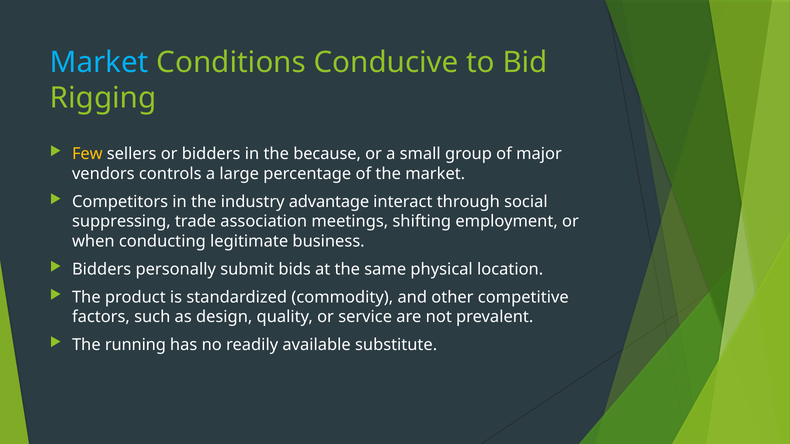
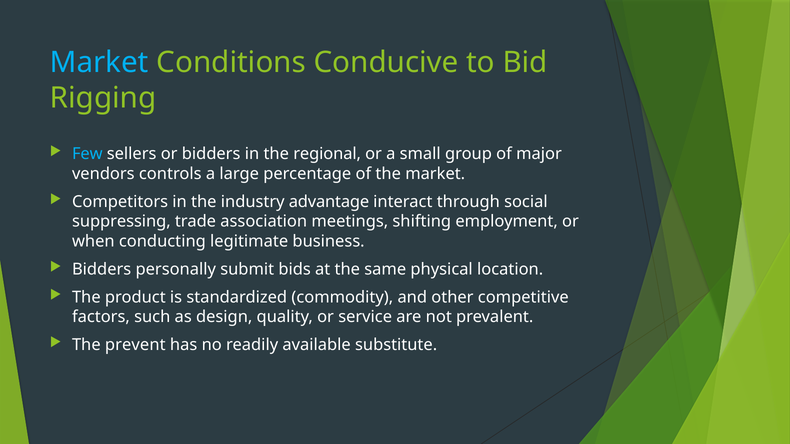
Few colour: yellow -> light blue
because: because -> regional
running: running -> prevent
